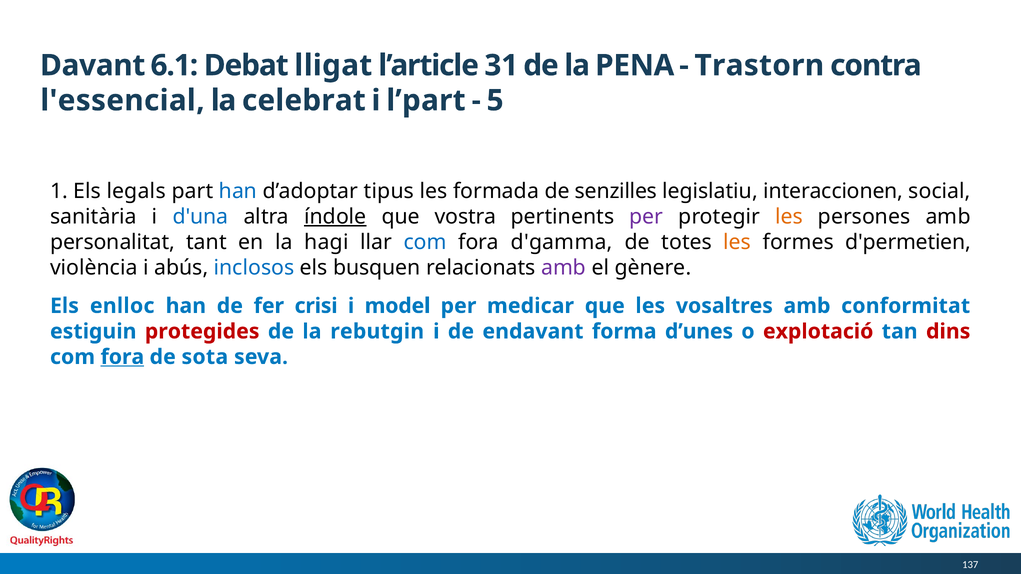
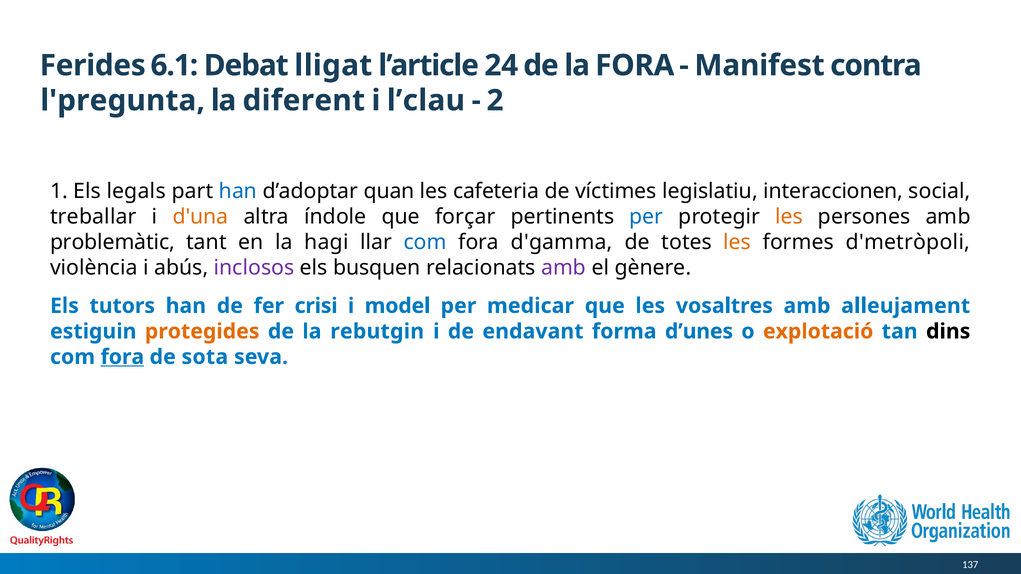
Davant: Davant -> Ferides
31: 31 -> 24
la PENA: PENA -> FORA
Trastorn: Trastorn -> Manifest
l'essencial: l'essencial -> l'pregunta
celebrat: celebrat -> diferent
l’part: l’part -> l’clau
5: 5 -> 2
tipus: tipus -> quan
formada: formada -> cafeteria
senzilles: senzilles -> víctimes
sanitària: sanitària -> treballar
d'una colour: blue -> orange
índole underline: present -> none
vostra: vostra -> forçar
per at (646, 217) colour: purple -> blue
personalitat: personalitat -> problemàtic
d'permetien: d'permetien -> d'metròpoli
inclosos colour: blue -> purple
enlloc: enlloc -> tutors
conformitat: conformitat -> alleujament
protegides colour: red -> orange
explotació colour: red -> orange
dins colour: red -> black
